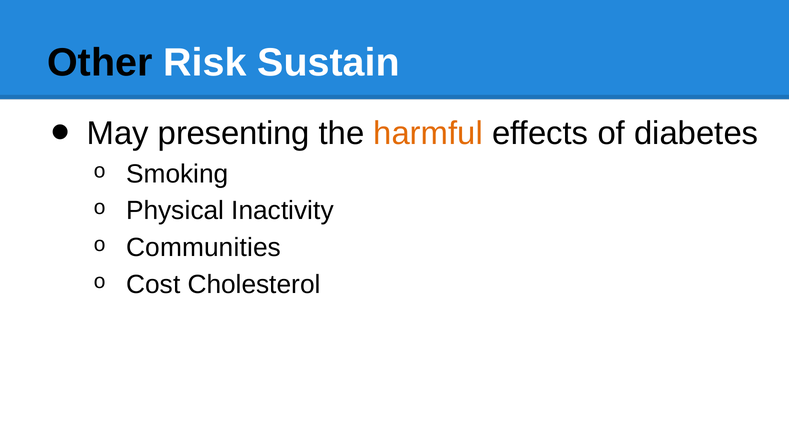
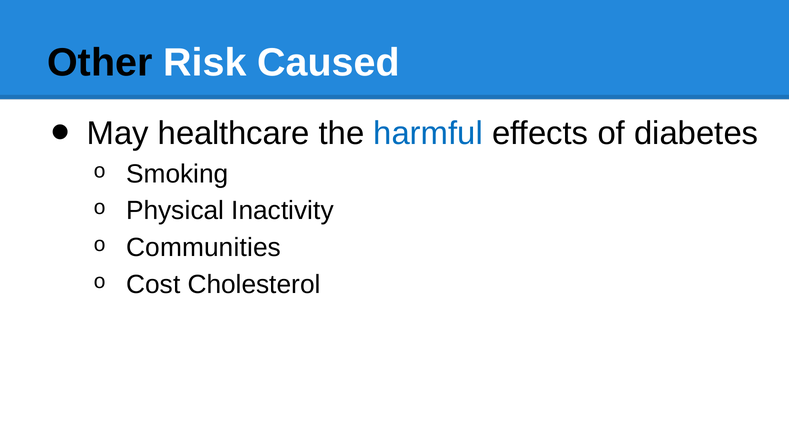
Sustain: Sustain -> Caused
presenting: presenting -> healthcare
harmful colour: orange -> blue
